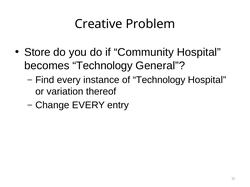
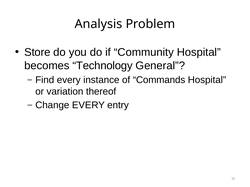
Creative: Creative -> Analysis
of Technology: Technology -> Commands
